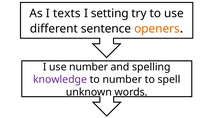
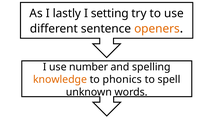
texts: texts -> lastly
knowledge colour: purple -> orange
to number: number -> phonics
